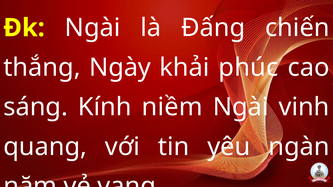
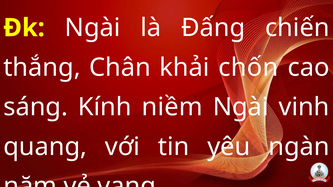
Ngày: Ngày -> Chân
phúc: phúc -> chốn
